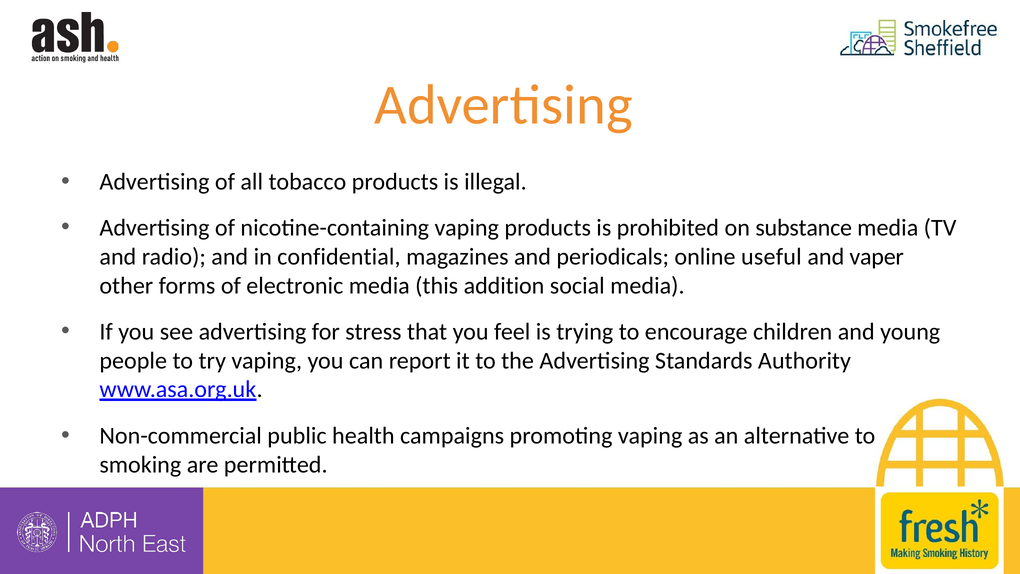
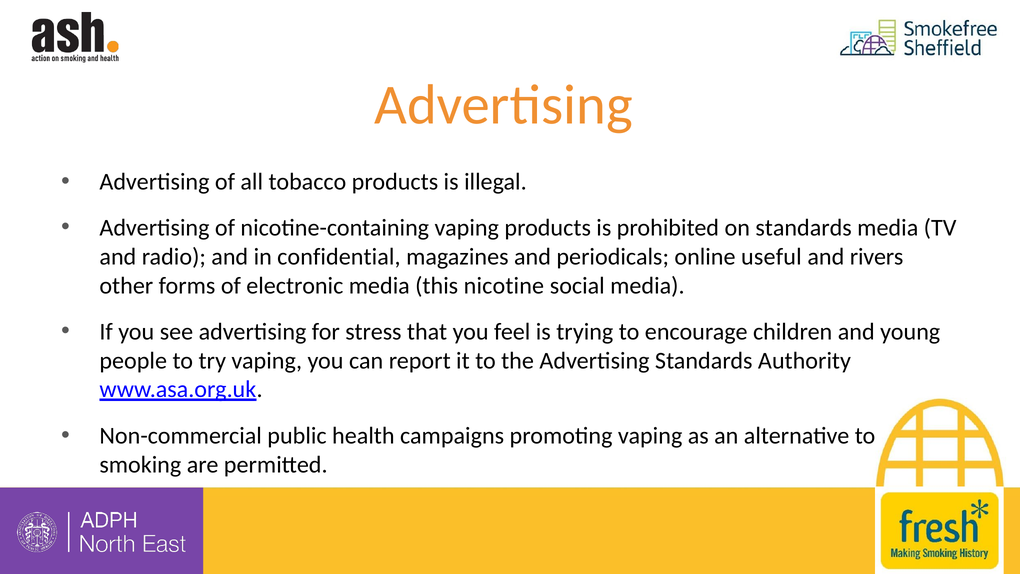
on substance: substance -> standards
vaper: vaper -> rivers
addition: addition -> nicotine
